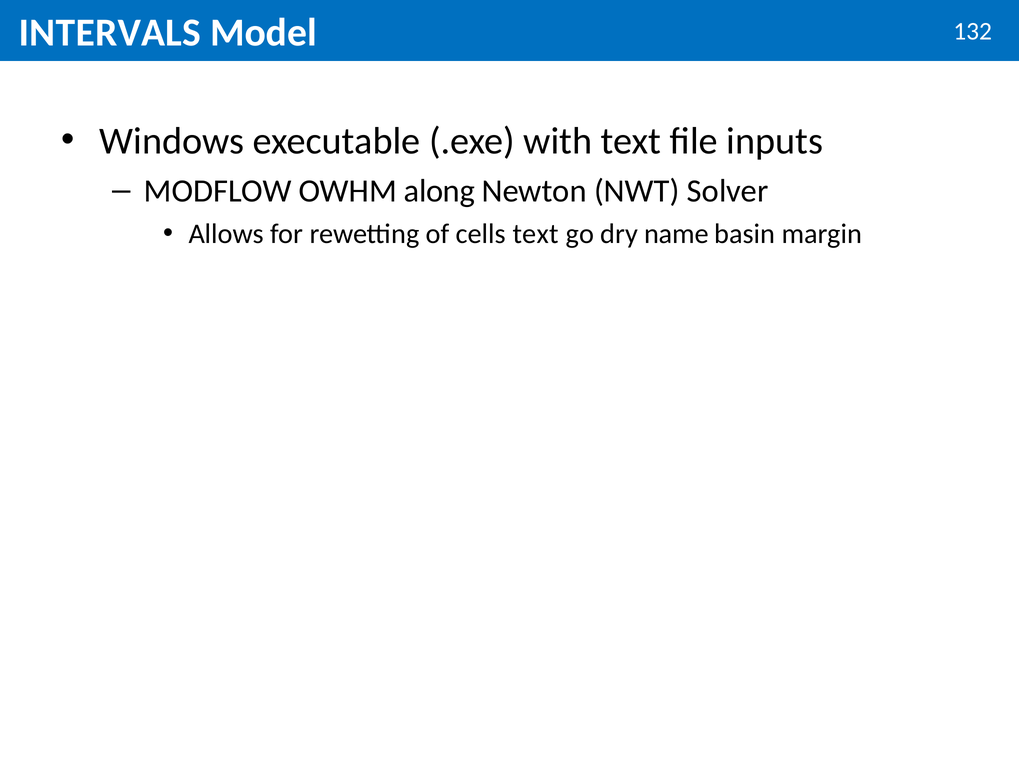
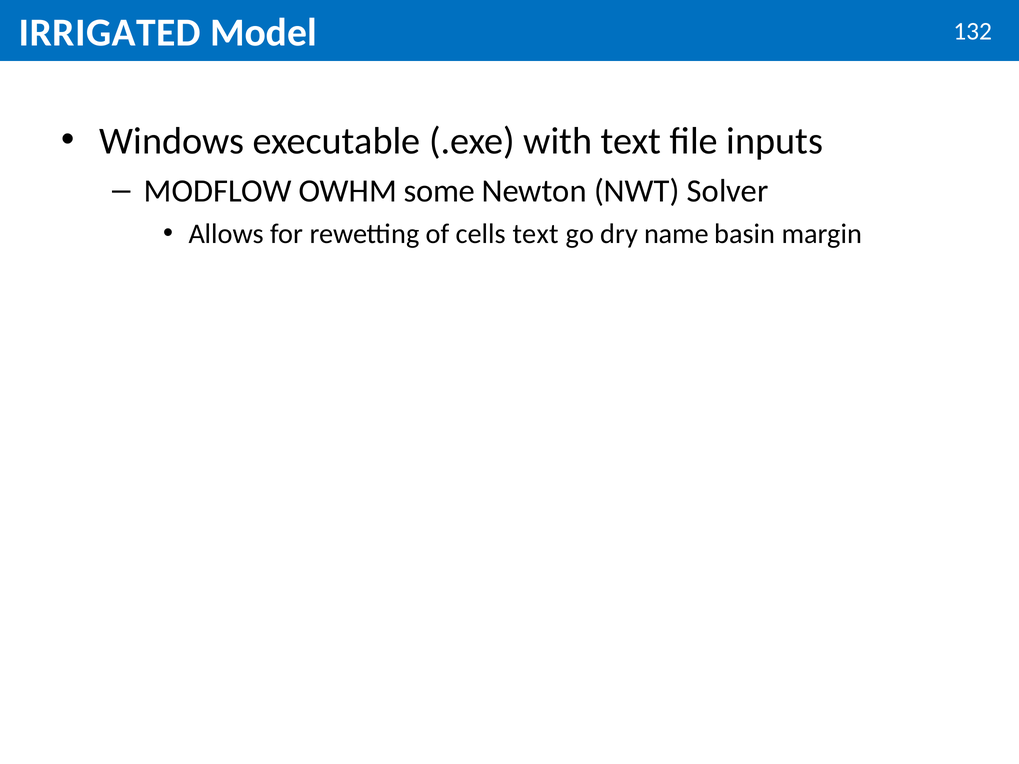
INTERVALS: INTERVALS -> IRRIGATED
along: along -> some
